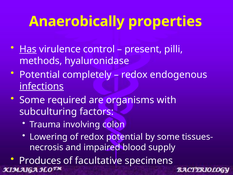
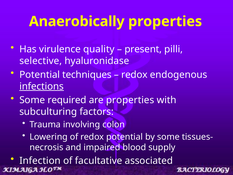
Has underline: present -> none
control: control -> quality
methods: methods -> selective
completely: completely -> techniques
are organisms: organisms -> properties
Produces: Produces -> Infection
specimens: specimens -> associated
